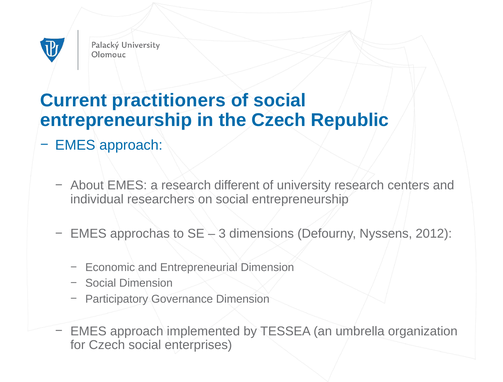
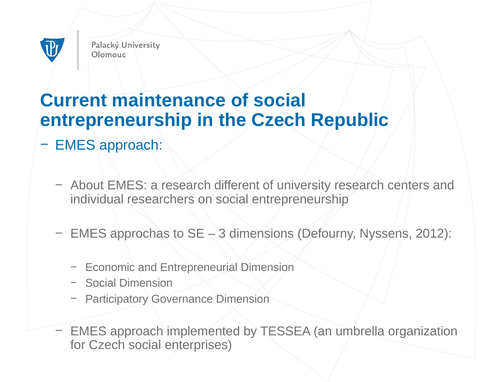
practitioners: practitioners -> maintenance
